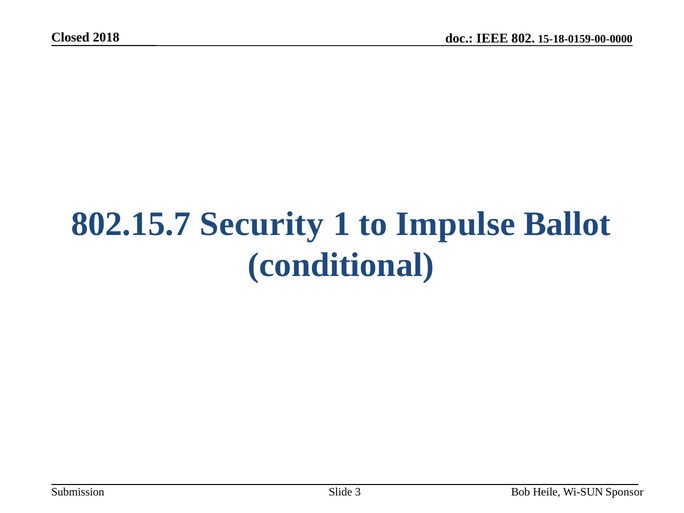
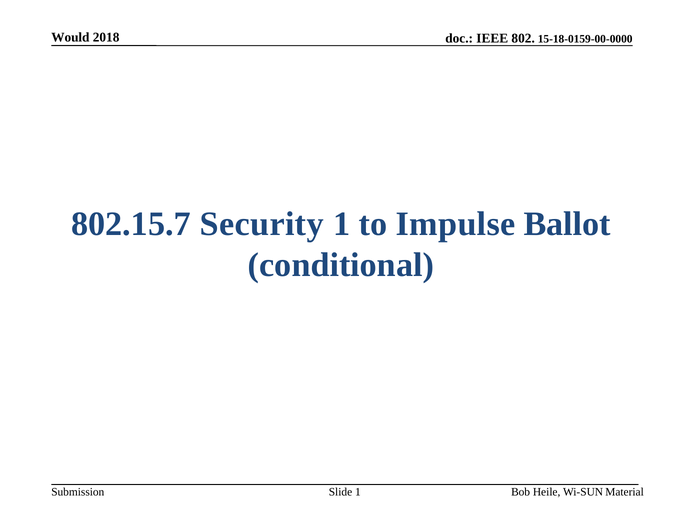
Closed: Closed -> Would
Slide 3: 3 -> 1
Sponsor: Sponsor -> Material
